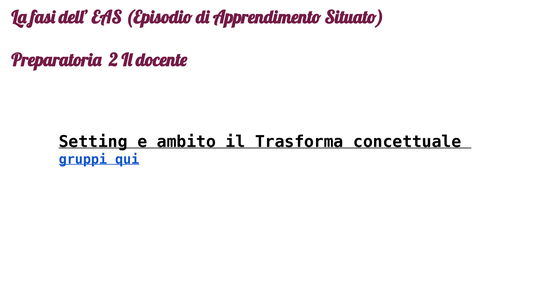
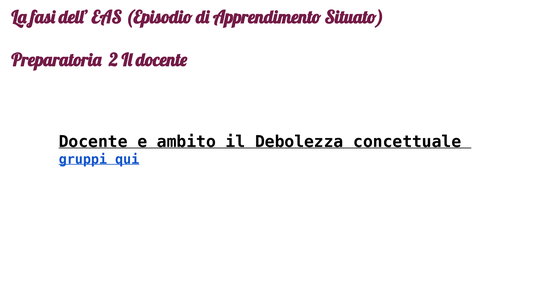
Setting at (93, 142): Setting -> Docente
Trasforma: Trasforma -> Debolezza
